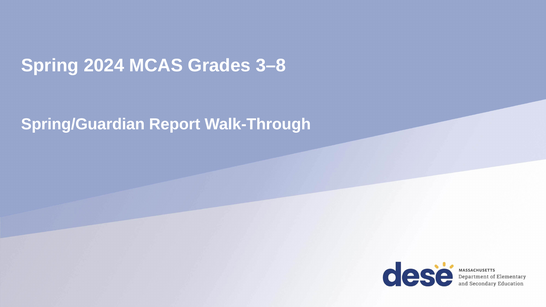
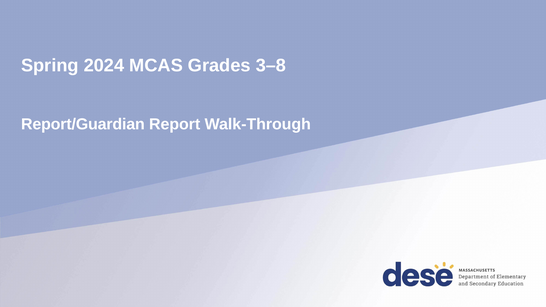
Spring/Guardian: Spring/Guardian -> Report/Guardian
